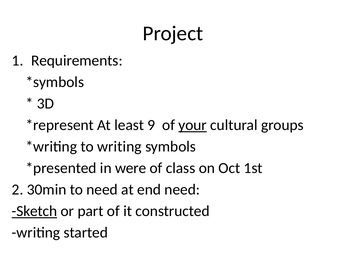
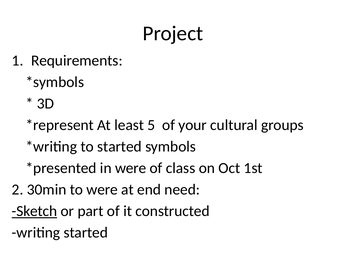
9: 9 -> 5
your underline: present -> none
to writing: writing -> started
to need: need -> were
